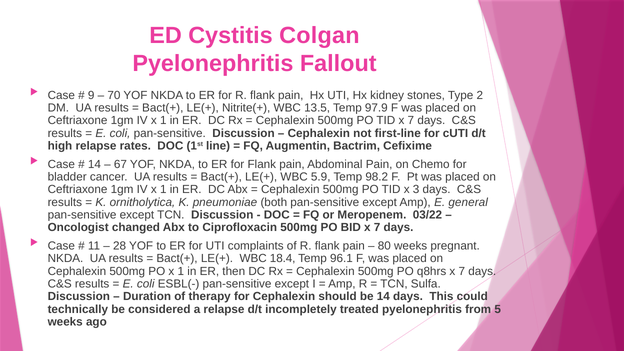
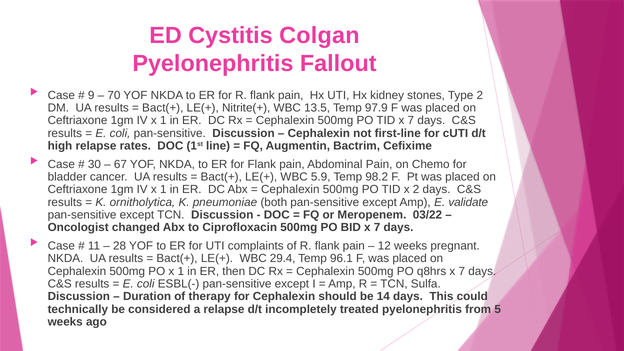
14 at (94, 164): 14 -> 30
x 3: 3 -> 2
general: general -> validate
80: 80 -> 12
18.4: 18.4 -> 29.4
